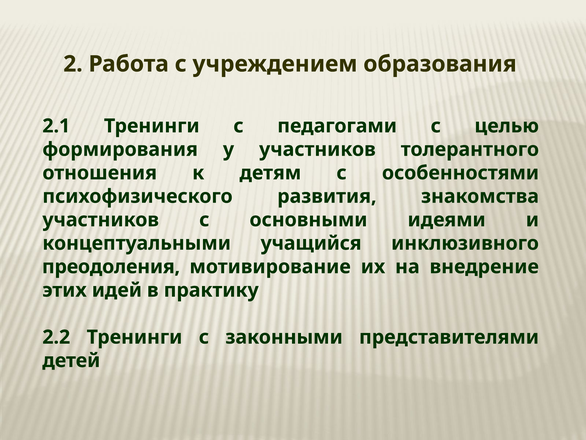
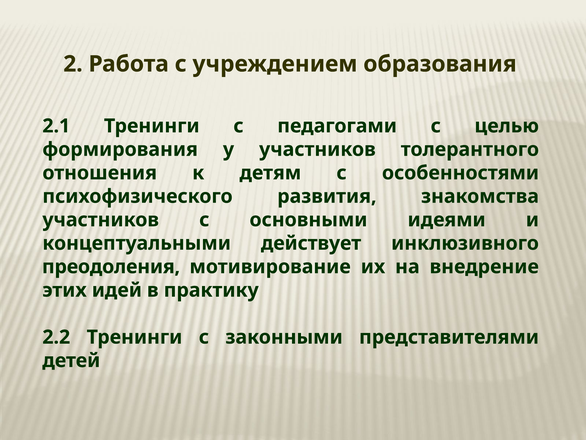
учащийся: учащийся -> действует
